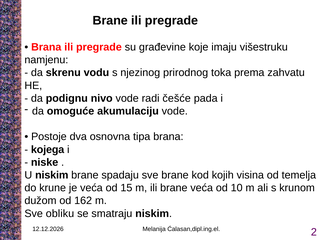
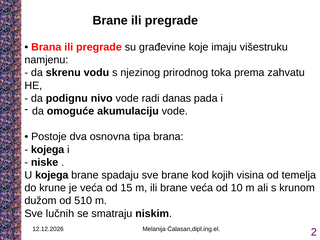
češće: češće -> danas
U niskim: niskim -> kojega
162: 162 -> 510
obliku: obliku -> lučnih
